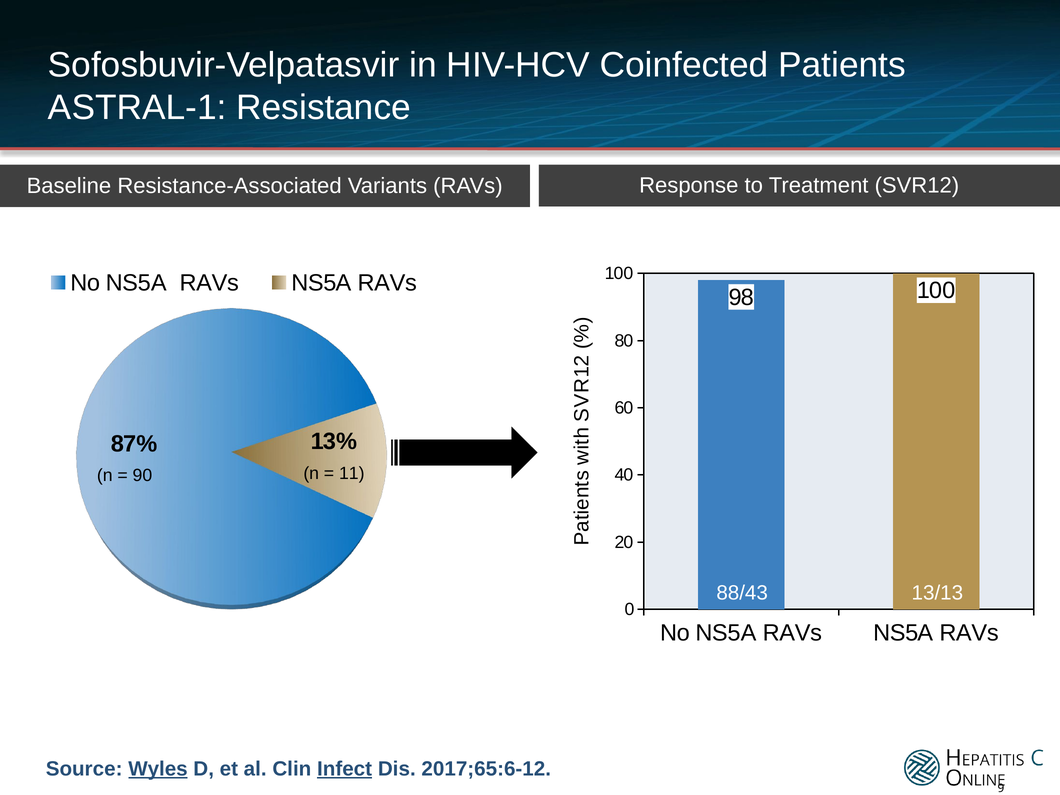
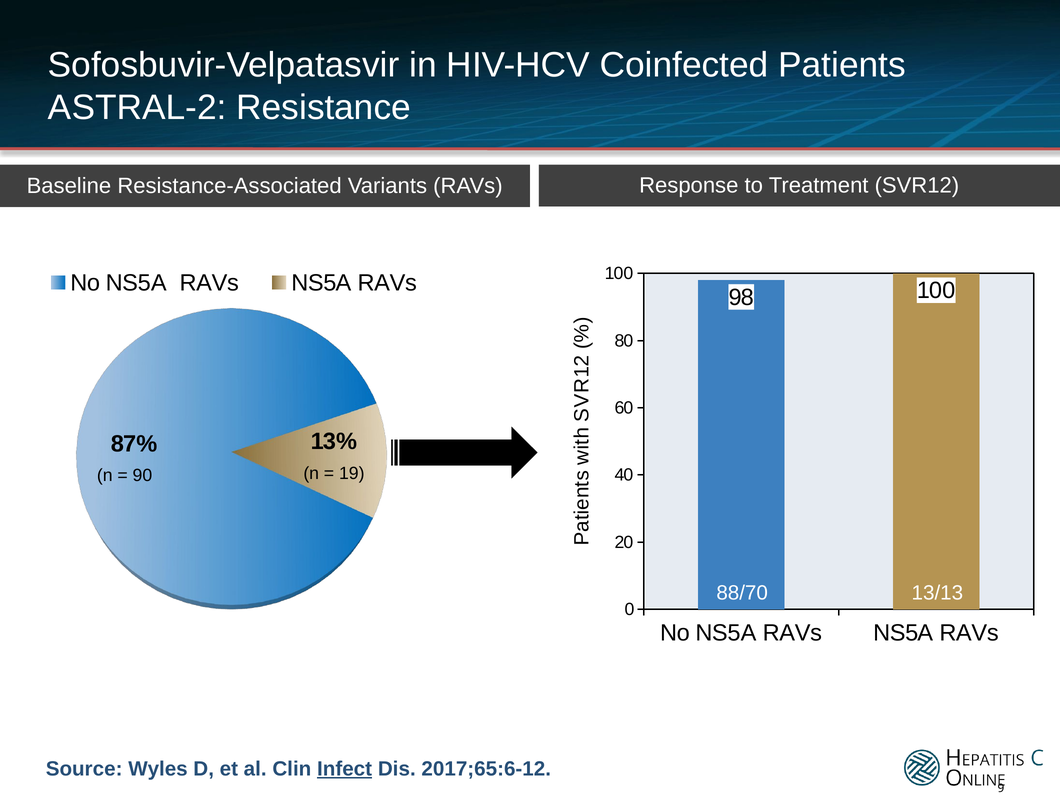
ASTRAL-1: ASTRAL-1 -> ASTRAL-2
11: 11 -> 19
88/43: 88/43 -> 88/70
Wyles underline: present -> none
